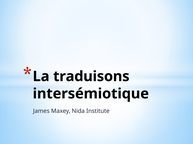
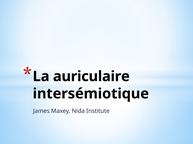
traduisons: traduisons -> auriculaire
